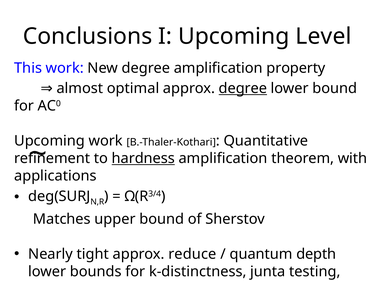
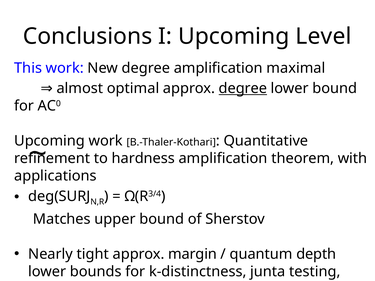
property: property -> maximal
hardness underline: present -> none
reduce: reduce -> margin
